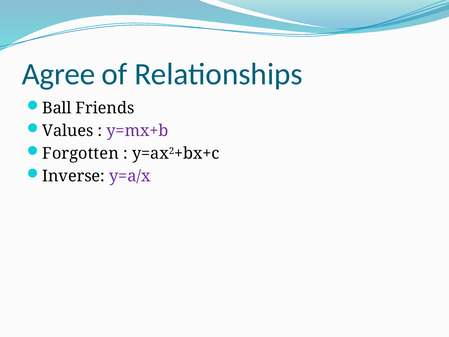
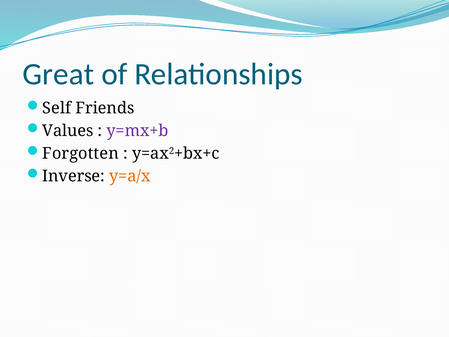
Agree: Agree -> Great
Ball: Ball -> Self
y=a/x colour: purple -> orange
